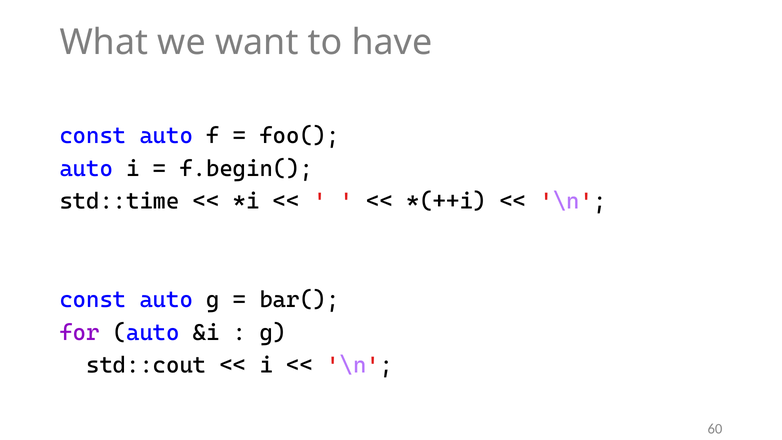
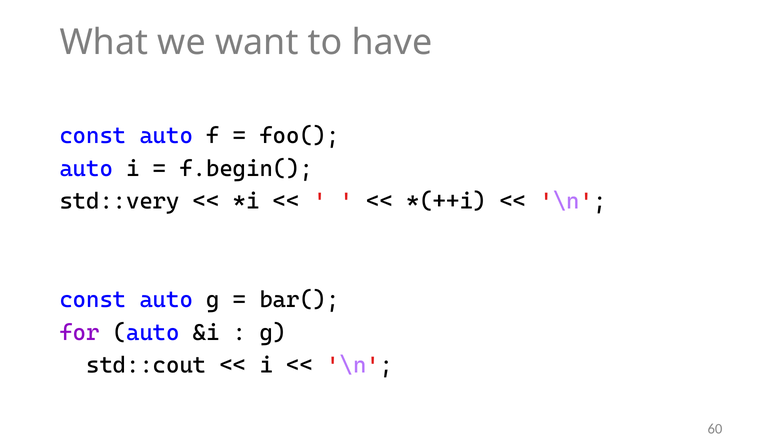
std::time: std::time -> std::very
